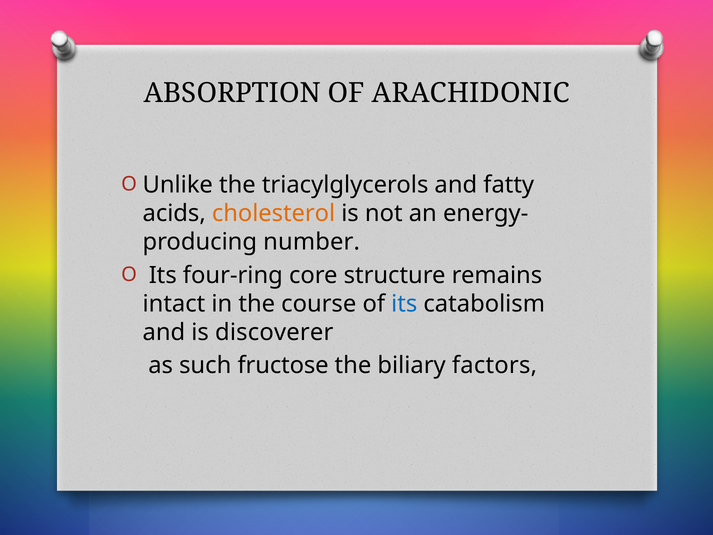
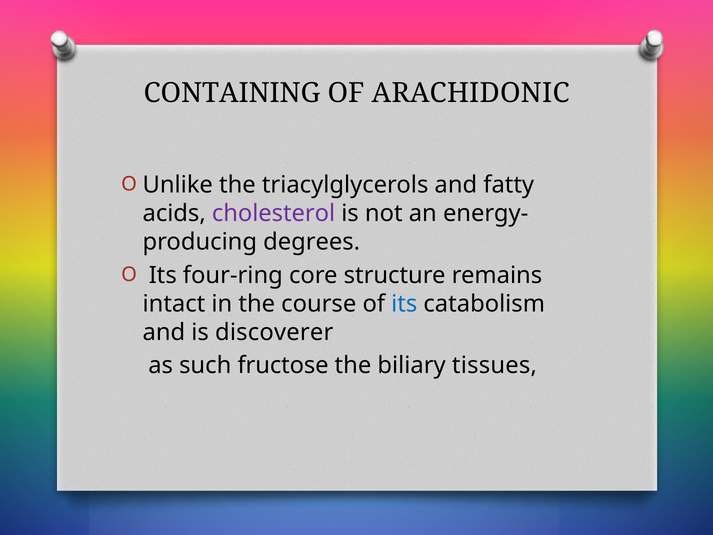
ABSORPTION: ABSORPTION -> CONTAINING
cholesterol colour: orange -> purple
number: number -> degrees
factors: factors -> tissues
